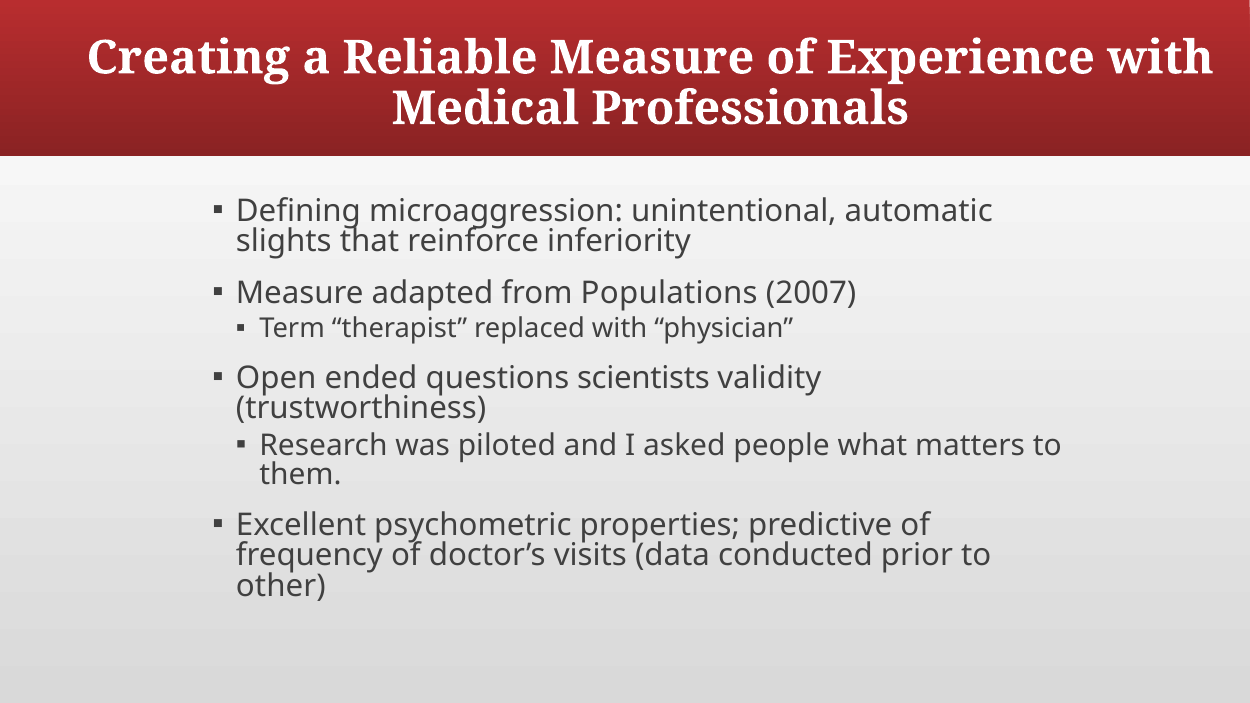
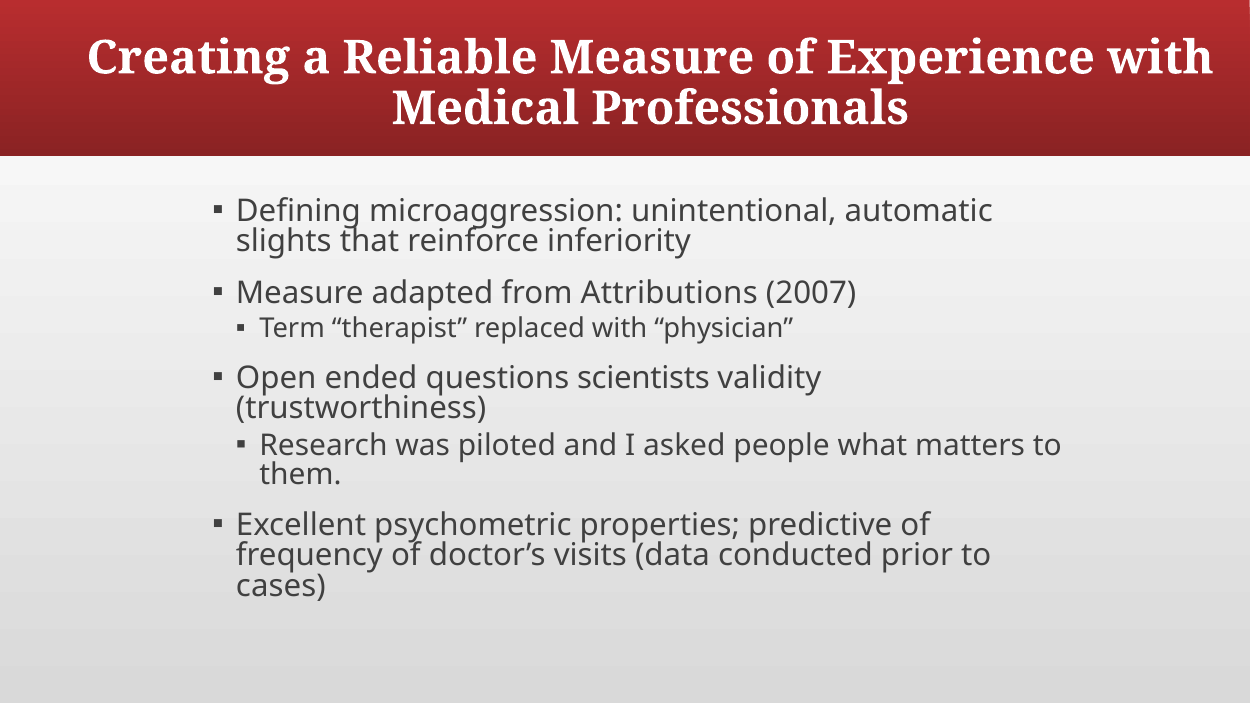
Populations: Populations -> Attributions
other: other -> cases
